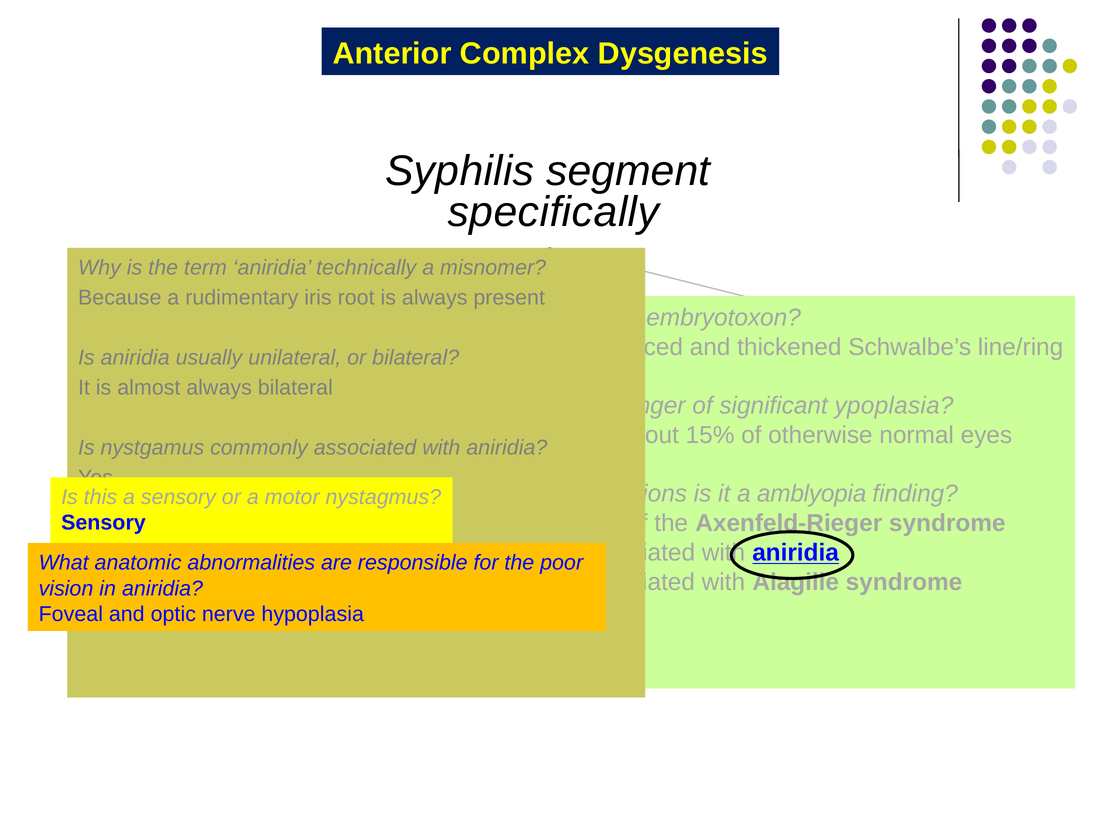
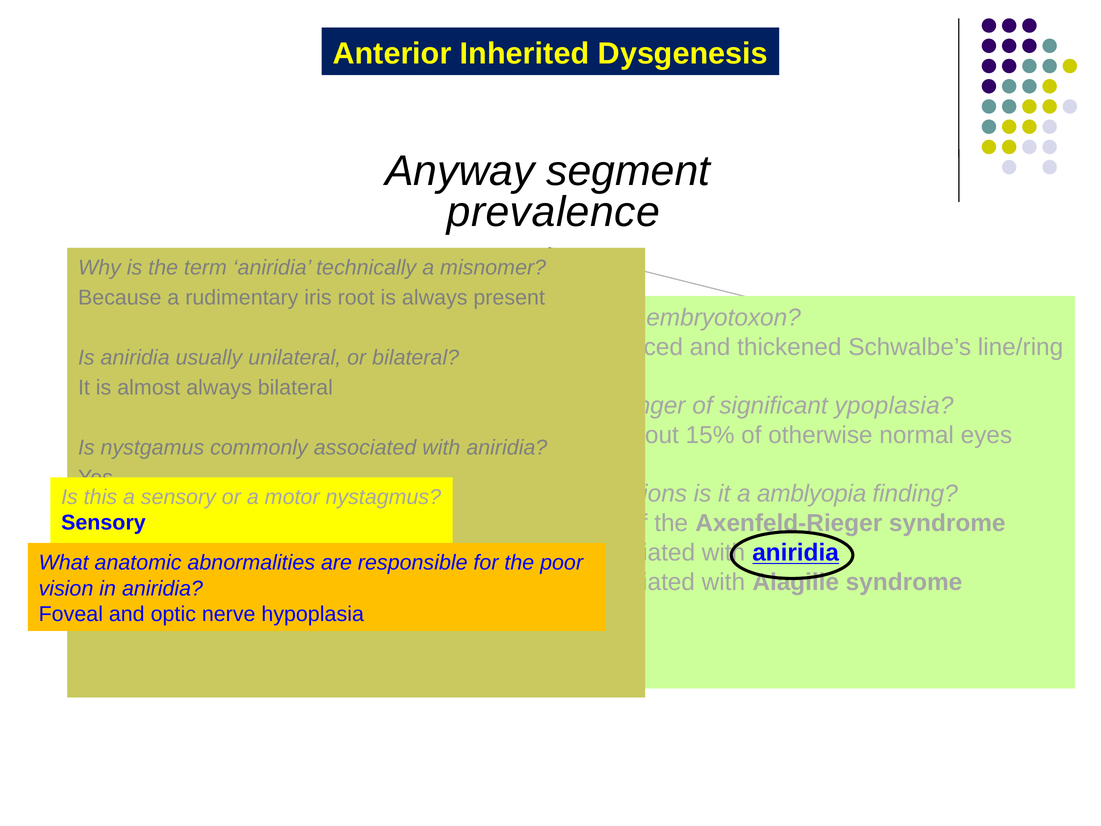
Anterior Complex: Complex -> Inherited
Syphilis: Syphilis -> Anyway
specifically: specifically -> prevalence
